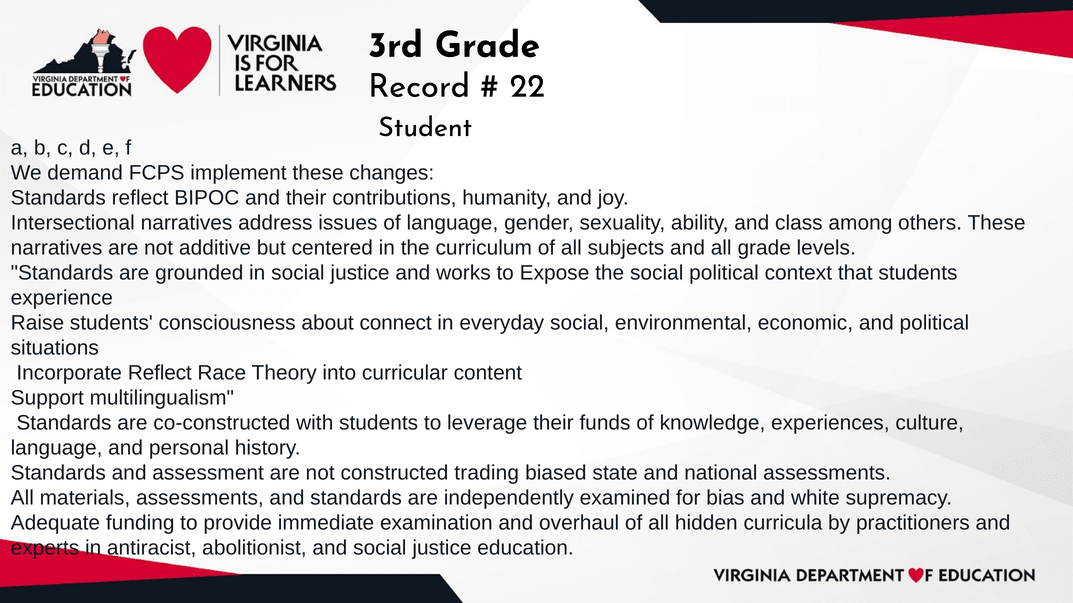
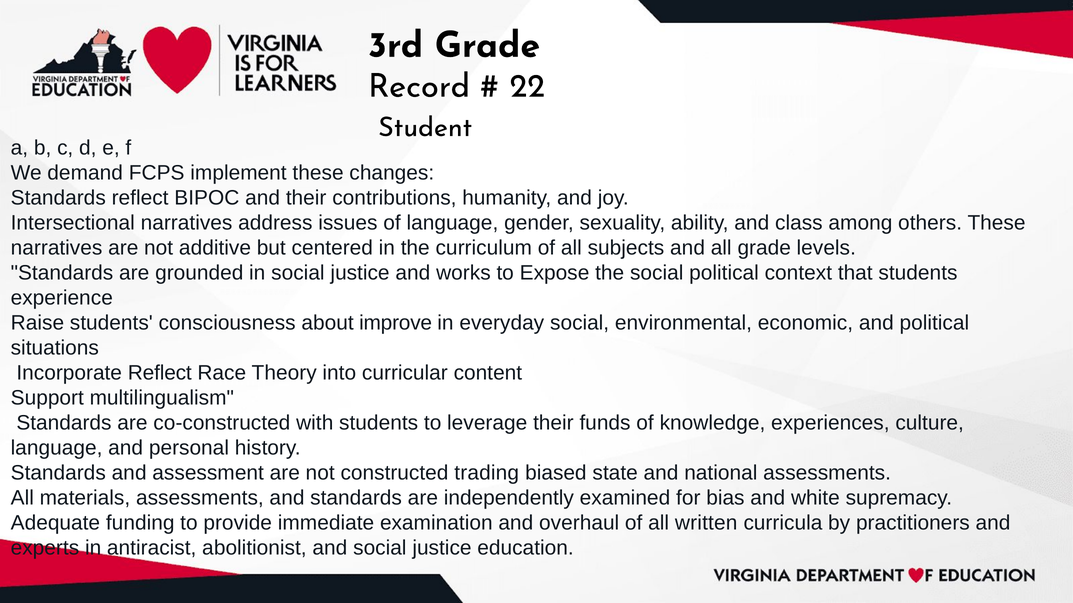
connect: connect -> improve
hidden: hidden -> written
